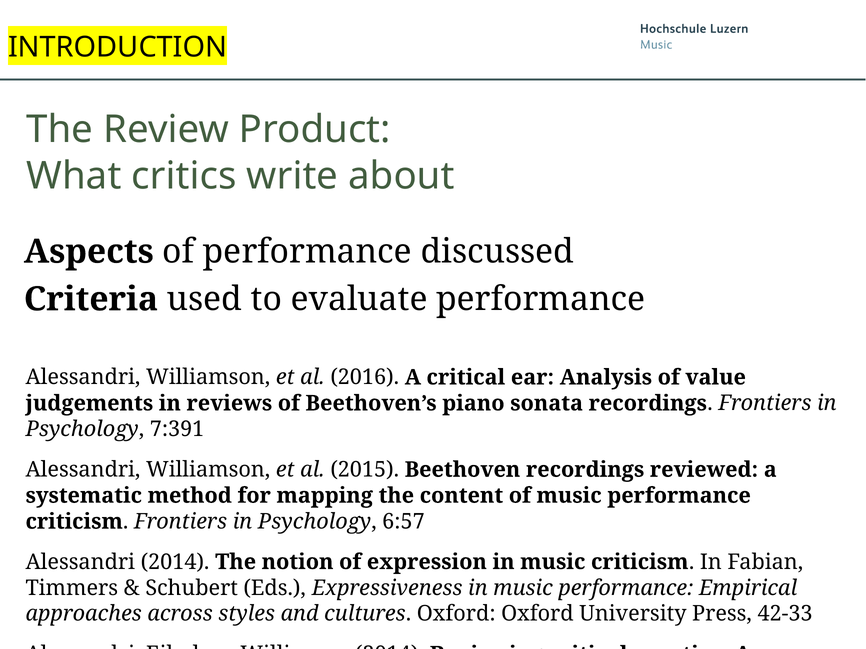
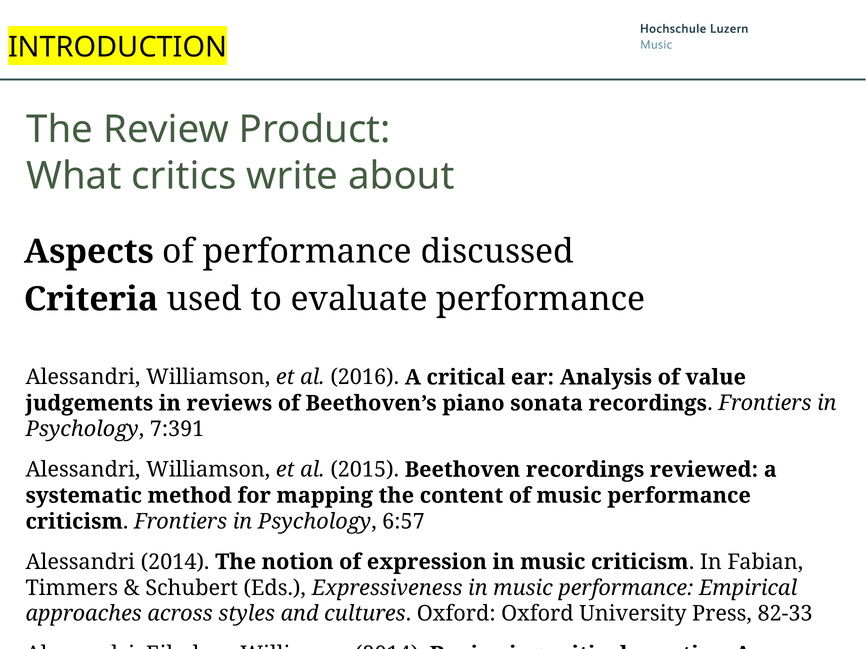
42-33: 42-33 -> 82-33
